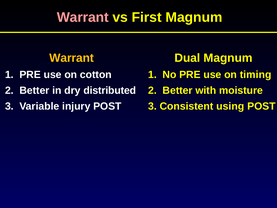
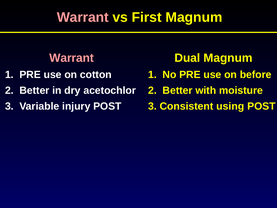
Warrant at (72, 58) colour: yellow -> pink
timing: timing -> before
distributed: distributed -> acetochlor
